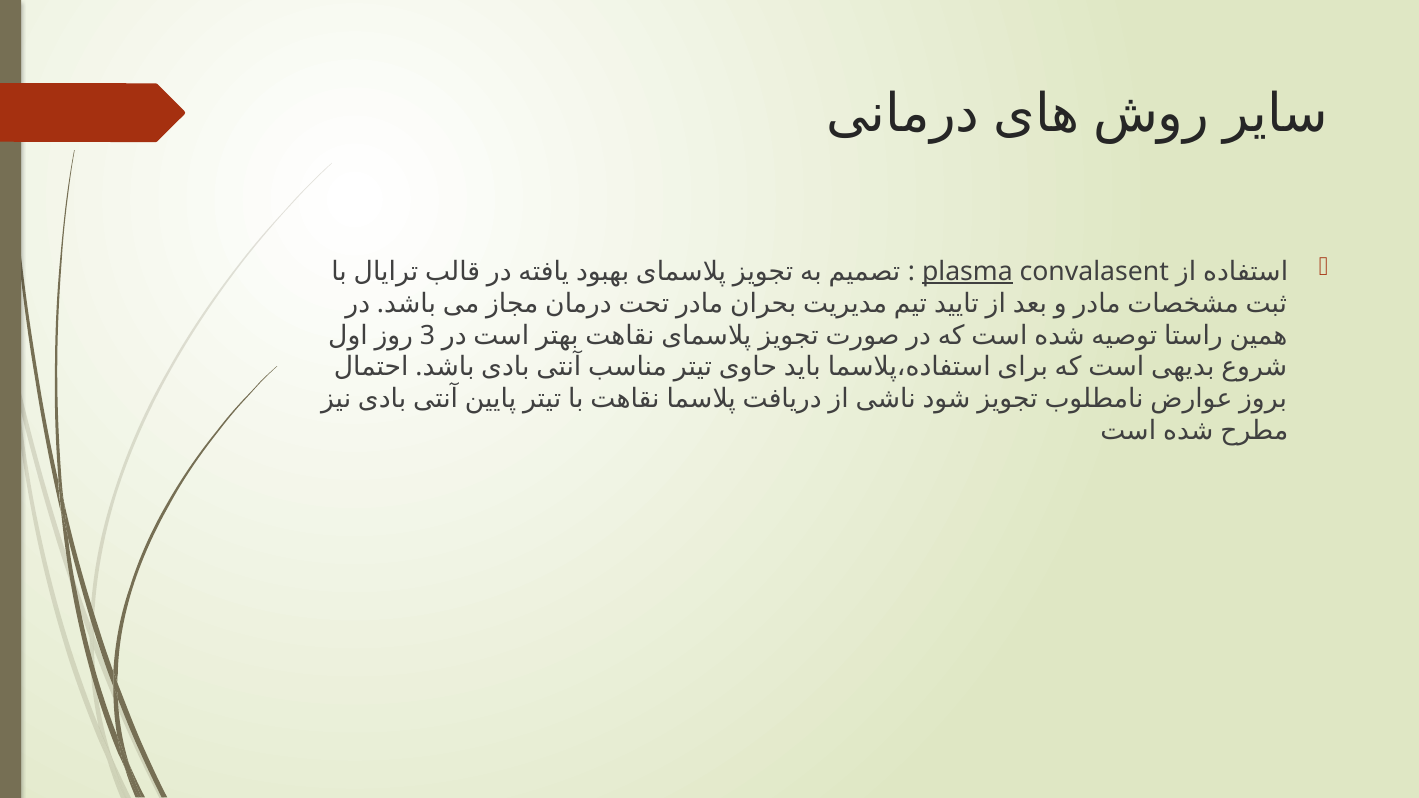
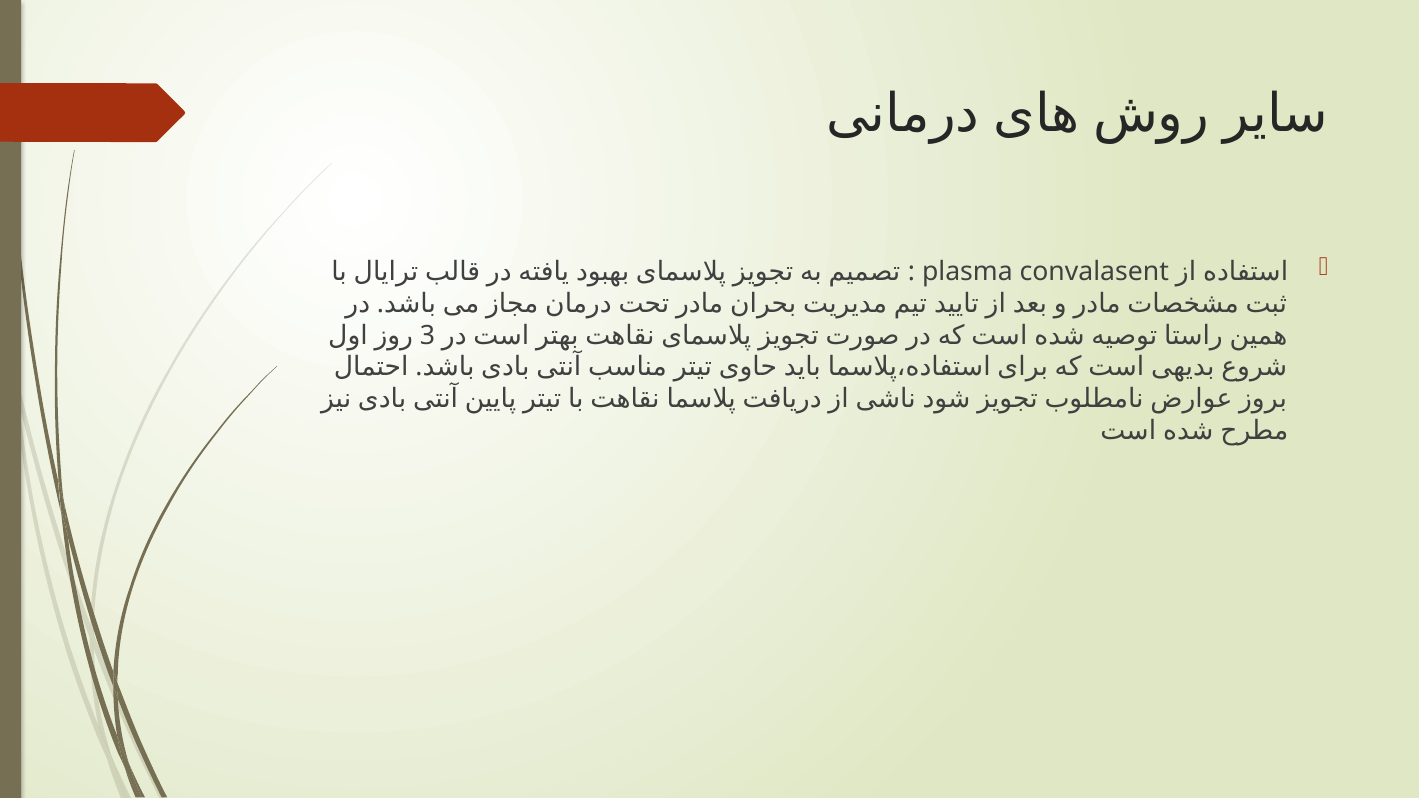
plasma underline: present -> none
